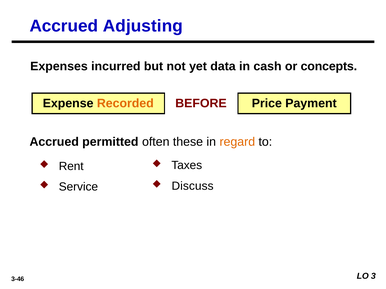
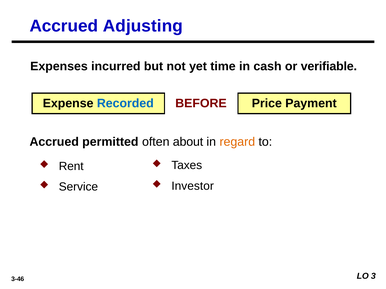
data: data -> time
concepts: concepts -> verifiable
Recorded colour: orange -> blue
these: these -> about
Discuss: Discuss -> Investor
